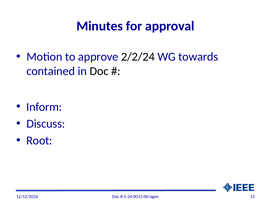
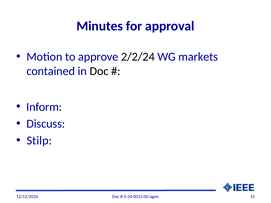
towards: towards -> markets
Root: Root -> Stilp
